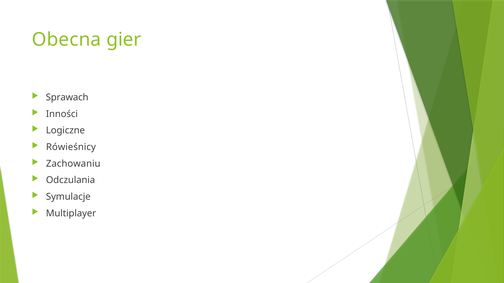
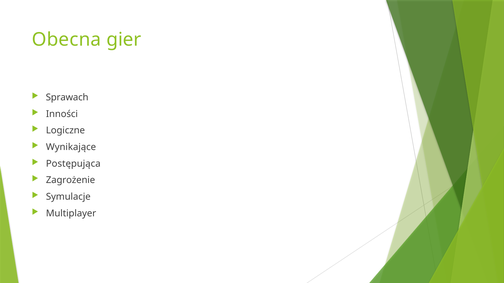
Rówieśnicy: Rówieśnicy -> Wynikające
Zachowaniu: Zachowaniu -> Postępująca
Odczulania: Odczulania -> Zagrożenie
